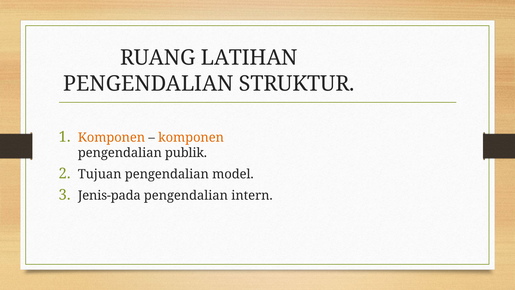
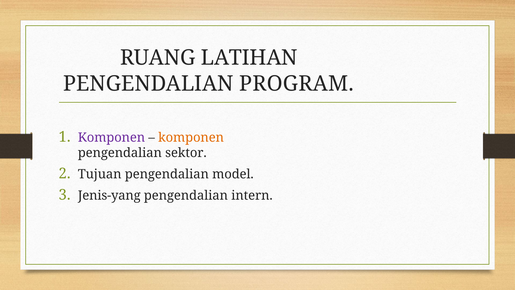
STRUKTUR: STRUKTUR -> PROGRAM
Komponen at (111, 137) colour: orange -> purple
publik: publik -> sektor
Jenis-pada: Jenis-pada -> Jenis-yang
